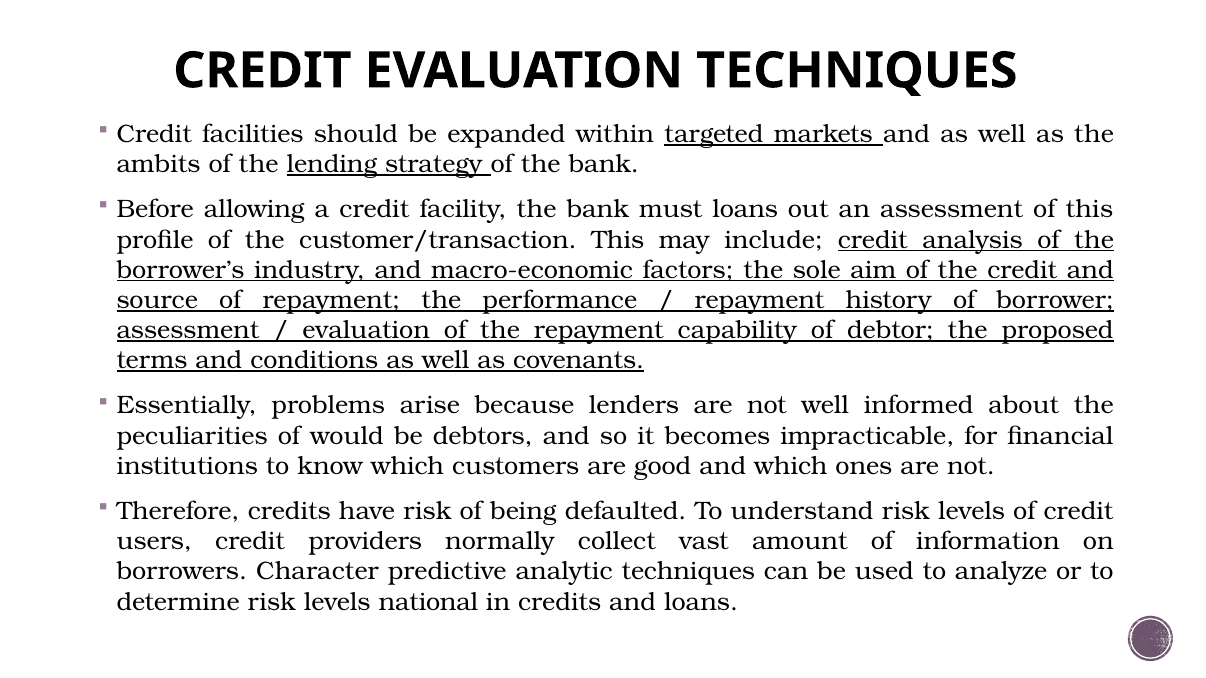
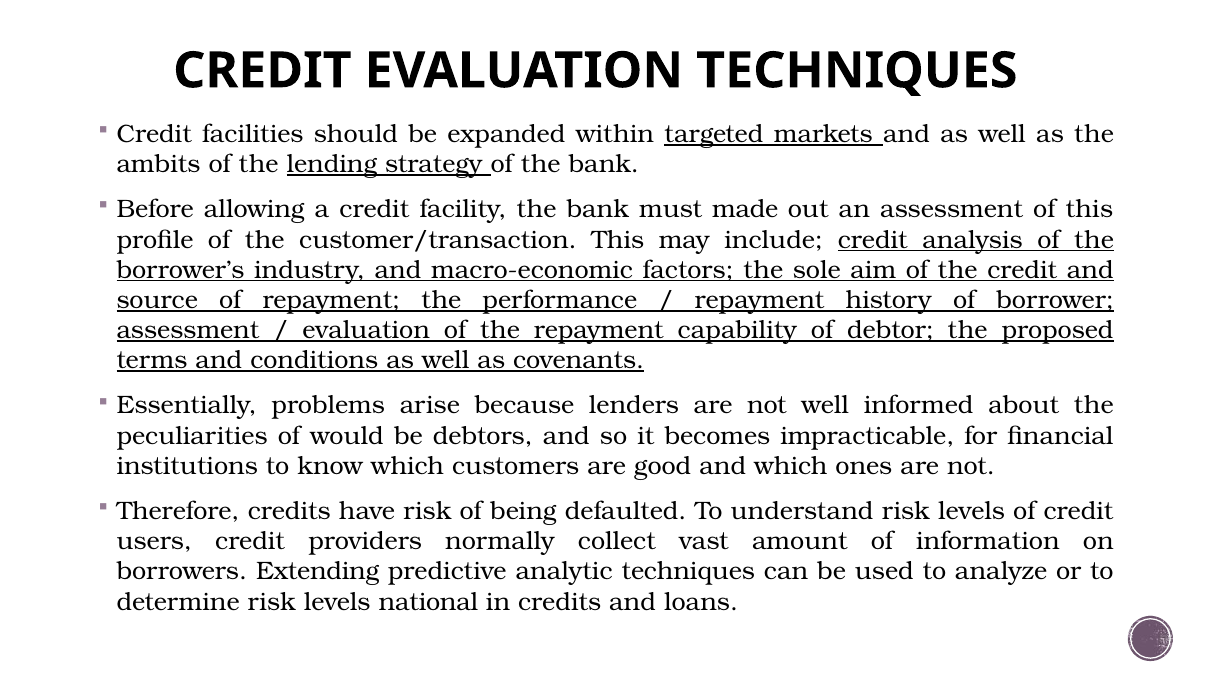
must loans: loans -> made
Character: Character -> Extending
